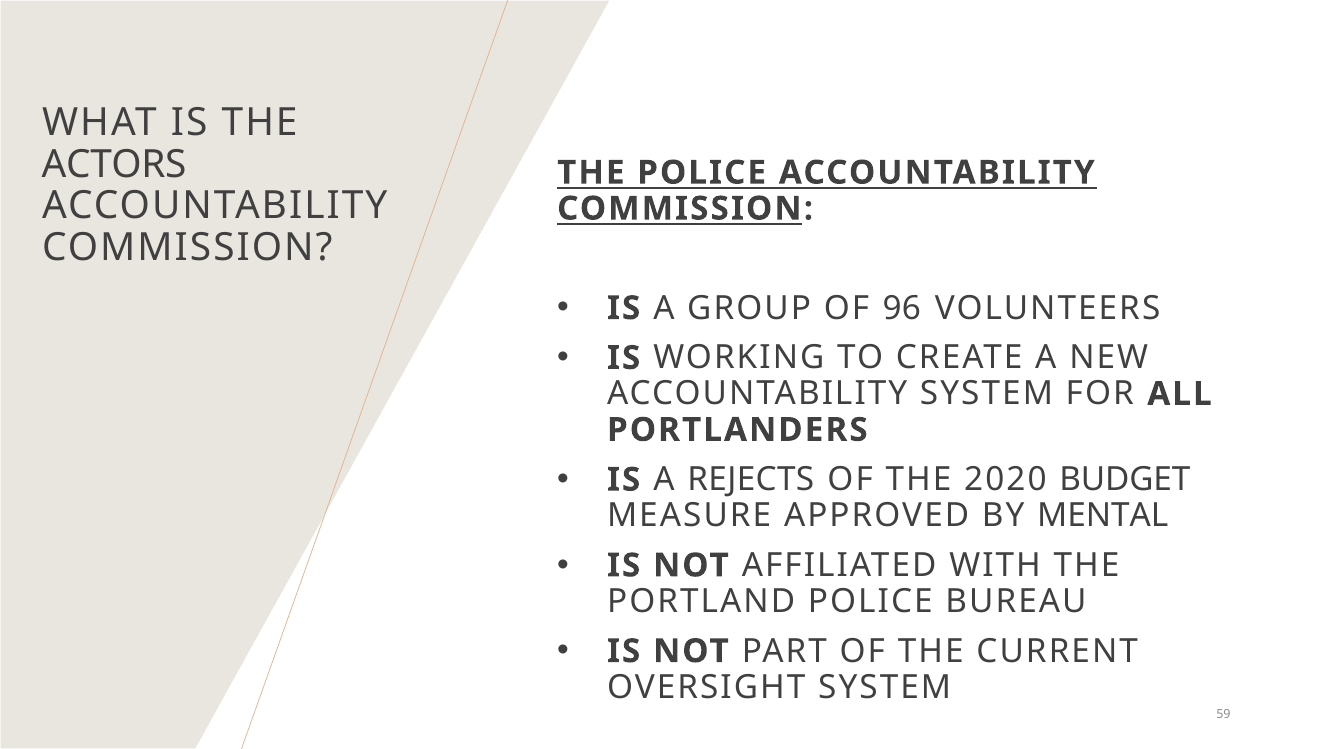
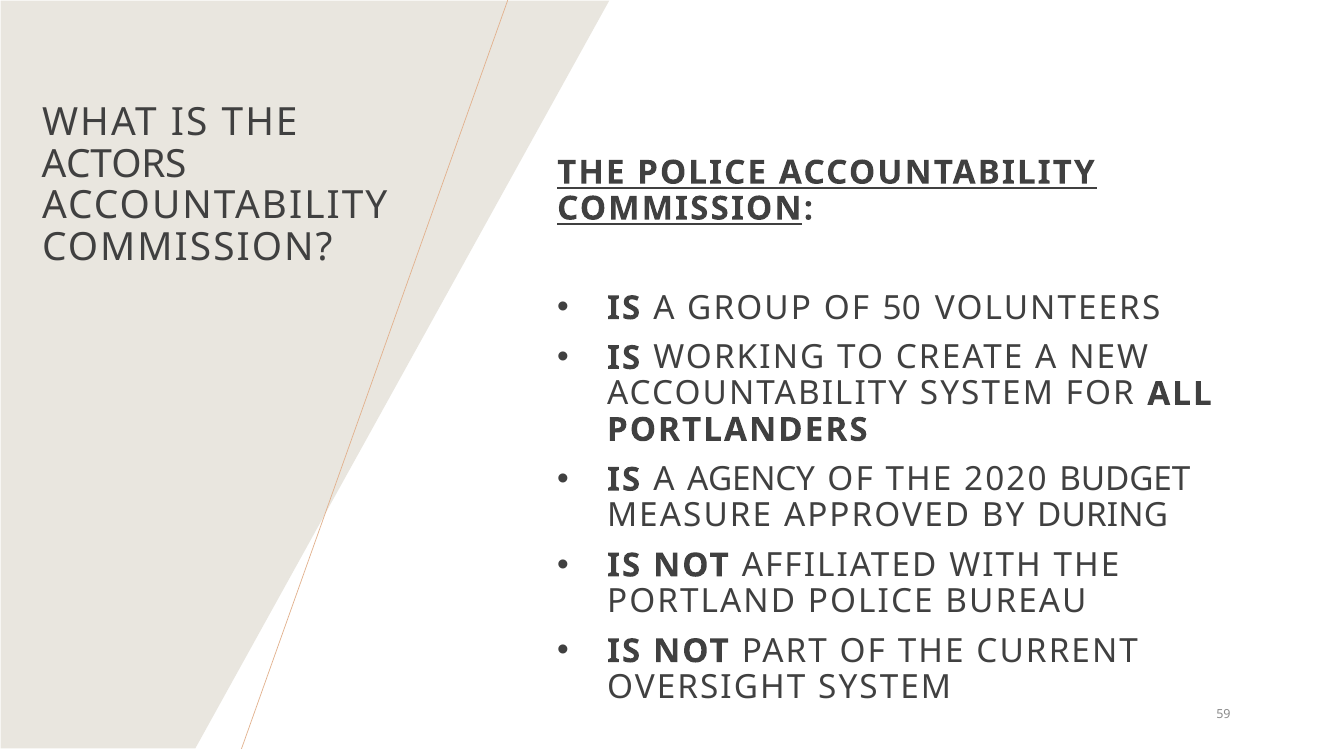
96: 96 -> 50
REJECTS: REJECTS -> AGENCY
MENTAL: MENTAL -> DURING
